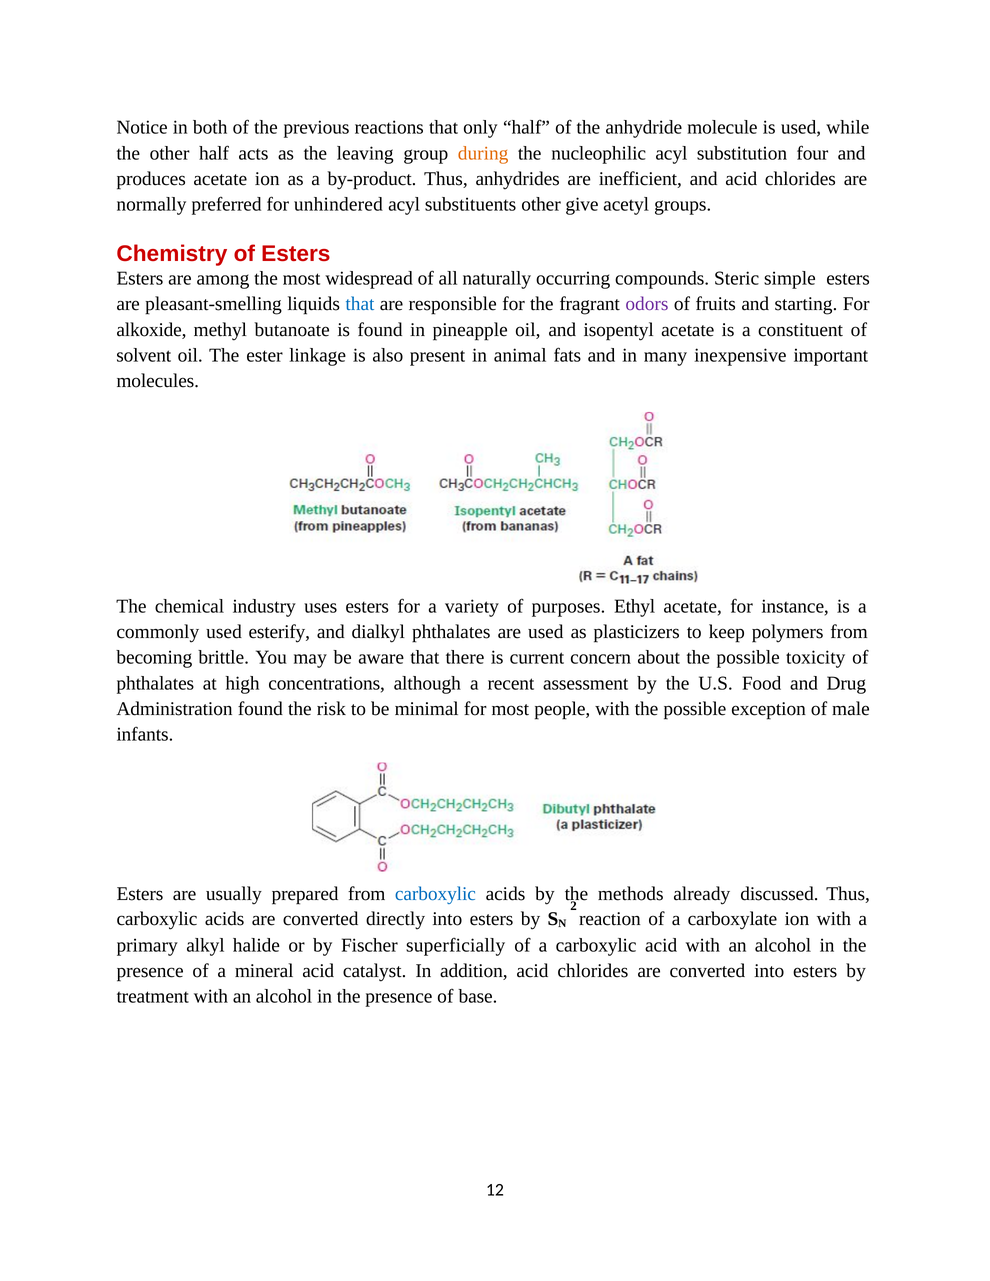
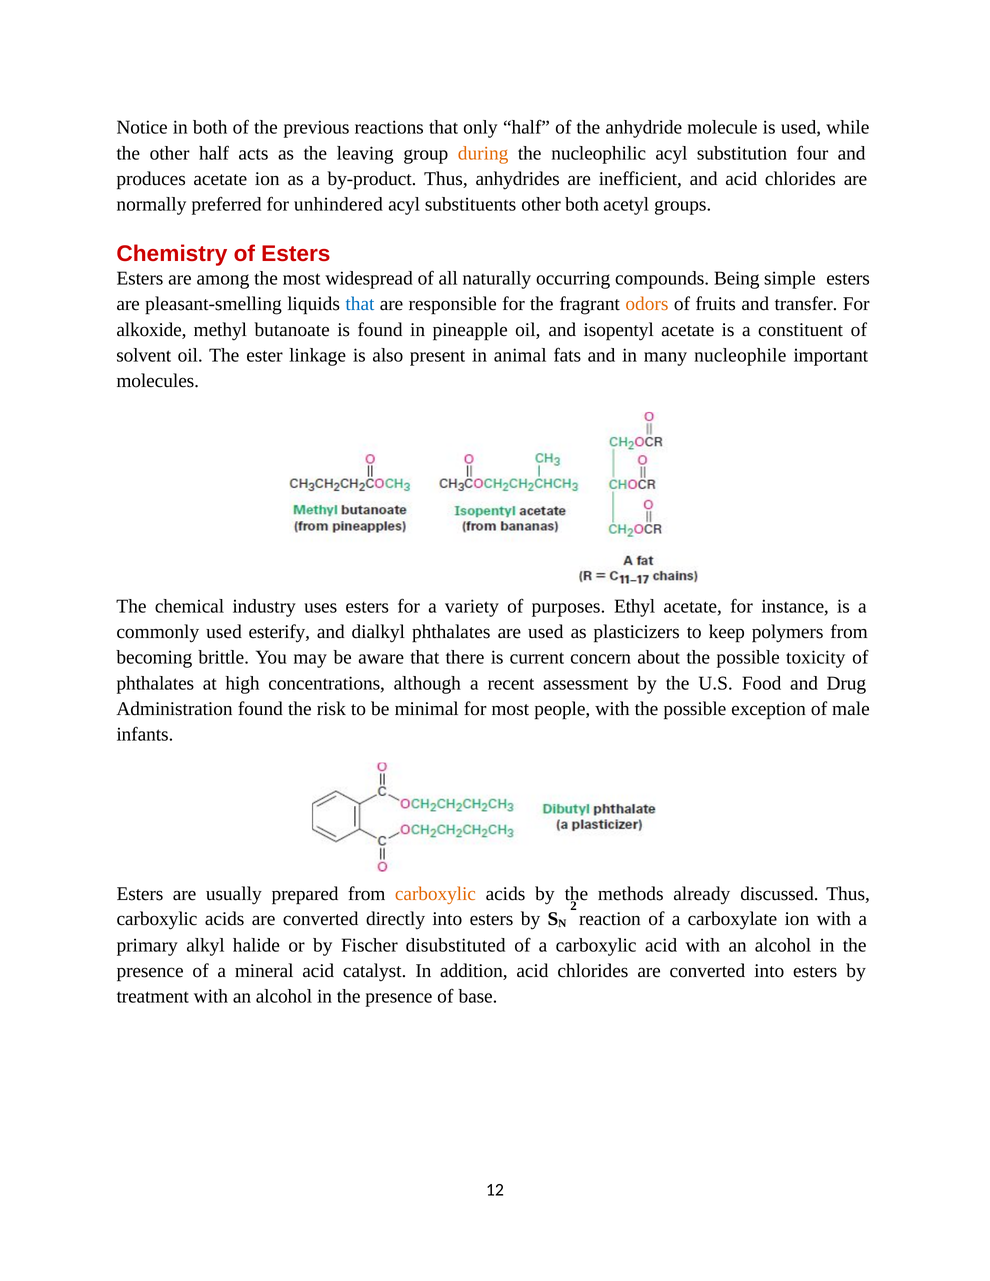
other give: give -> both
Steric: Steric -> Being
odors colour: purple -> orange
starting: starting -> transfer
inexpensive: inexpensive -> nucleophile
carboxylic at (435, 894) colour: blue -> orange
superficially: superficially -> disubstituted
